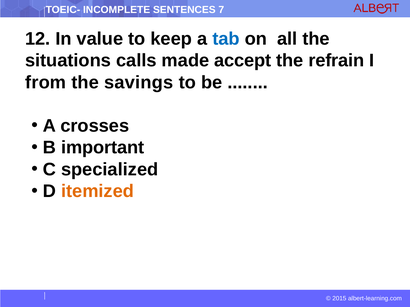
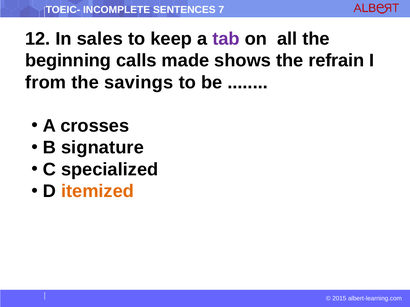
value: value -> sales
tab colour: blue -> purple
situations: situations -> beginning
accept: accept -> shows
important: important -> signature
